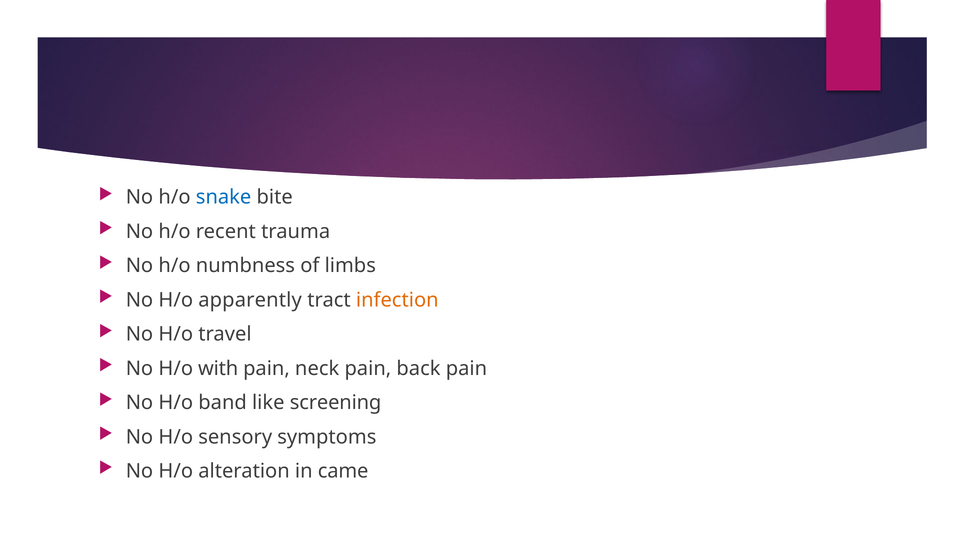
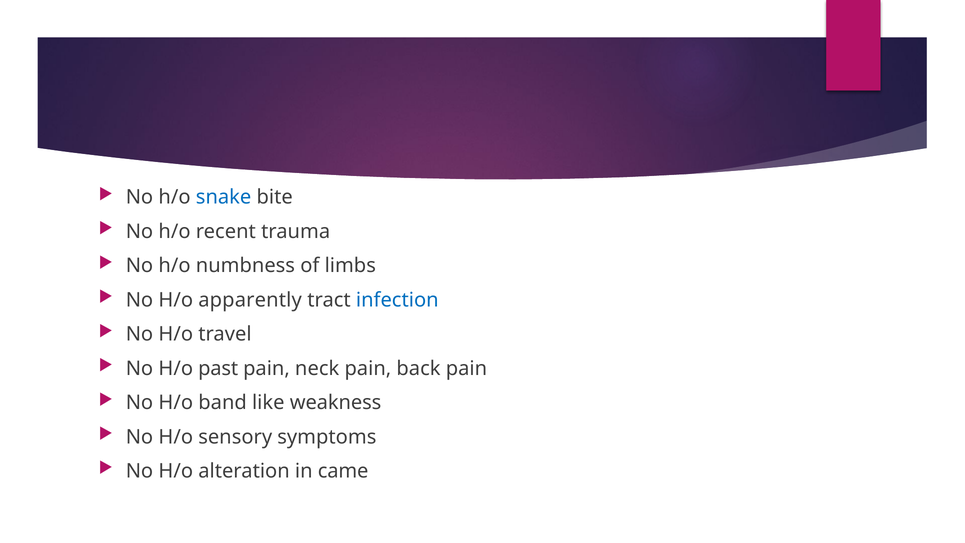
infection colour: orange -> blue
with: with -> past
screening: screening -> weakness
